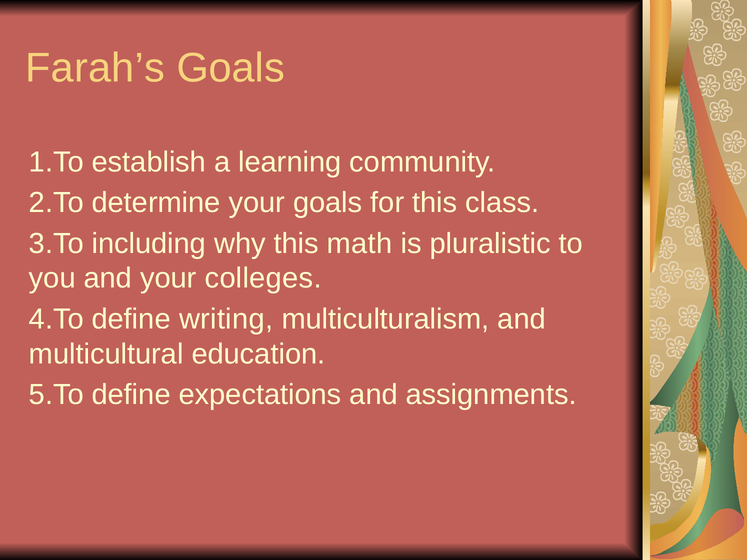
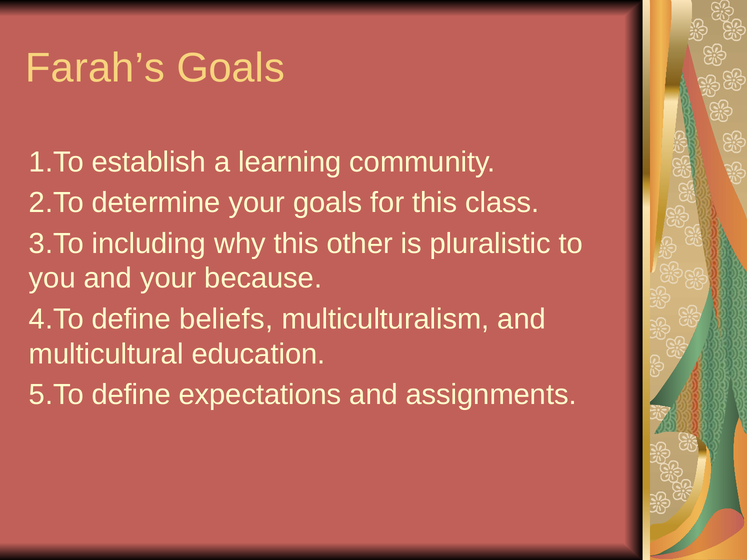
math: math -> other
colleges: colleges -> because
writing: writing -> beliefs
